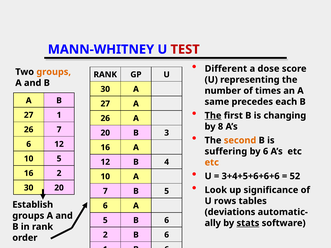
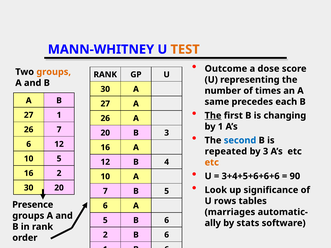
TEST colour: red -> orange
Different: Different -> Outcome
by 8: 8 -> 1
second colour: orange -> blue
suffering: suffering -> repeated
by 6: 6 -> 3
52: 52 -> 90
Establish: Establish -> Presence
deviations: deviations -> marriages
stats underline: present -> none
